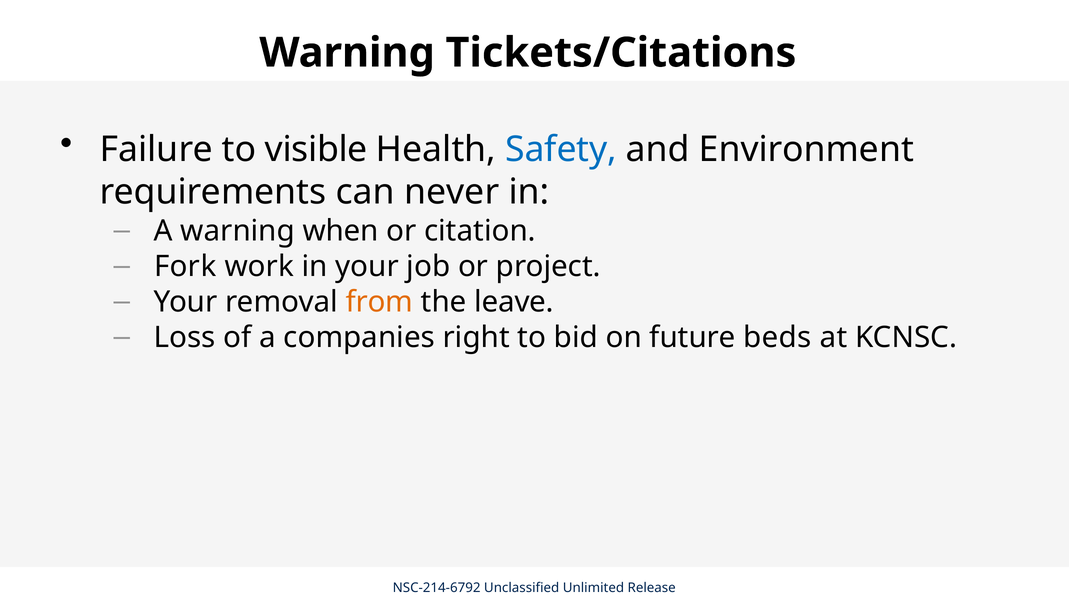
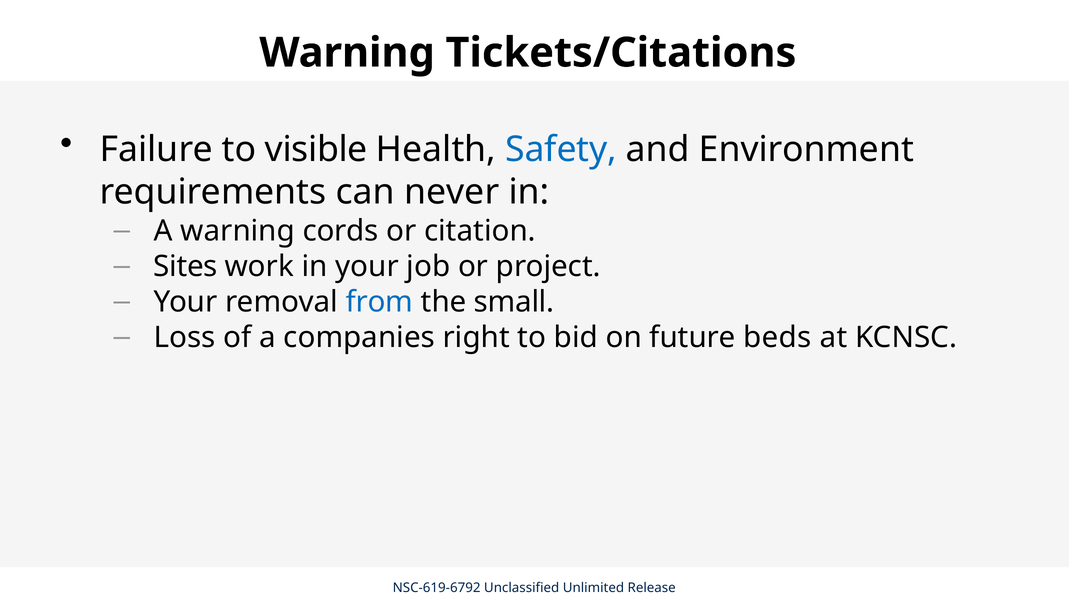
when: when -> cords
Fork: Fork -> Sites
from colour: orange -> blue
leave: leave -> small
NSC-214-6792: NSC-214-6792 -> NSC-619-6792
